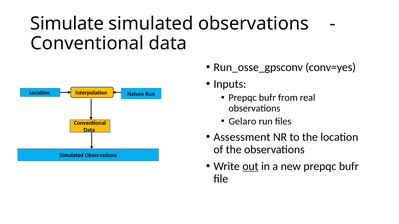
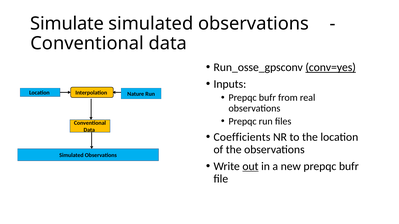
conv=yes underline: none -> present
Gelaro at (242, 122): Gelaro -> Prepqc
Assessment: Assessment -> Coefficients
